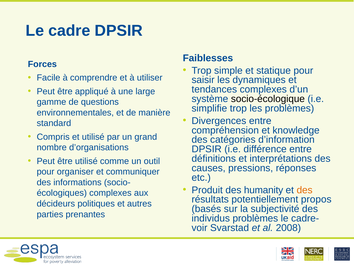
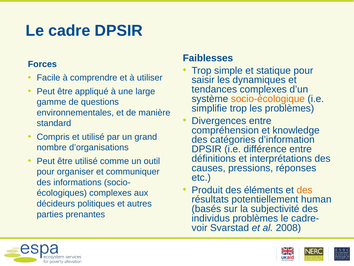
socio-écologique colour: black -> orange
humanity: humanity -> éléments
propos: propos -> human
